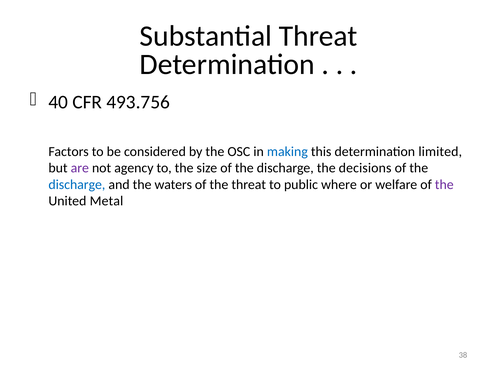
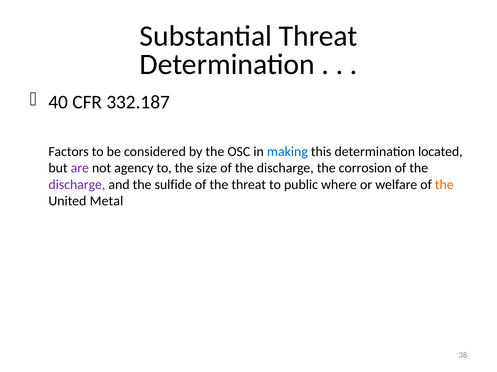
493.756: 493.756 -> 332.187
limited: limited -> located
decisions: decisions -> corrosion
discharge at (77, 185) colour: blue -> purple
waters: waters -> sulfide
the at (444, 185) colour: purple -> orange
